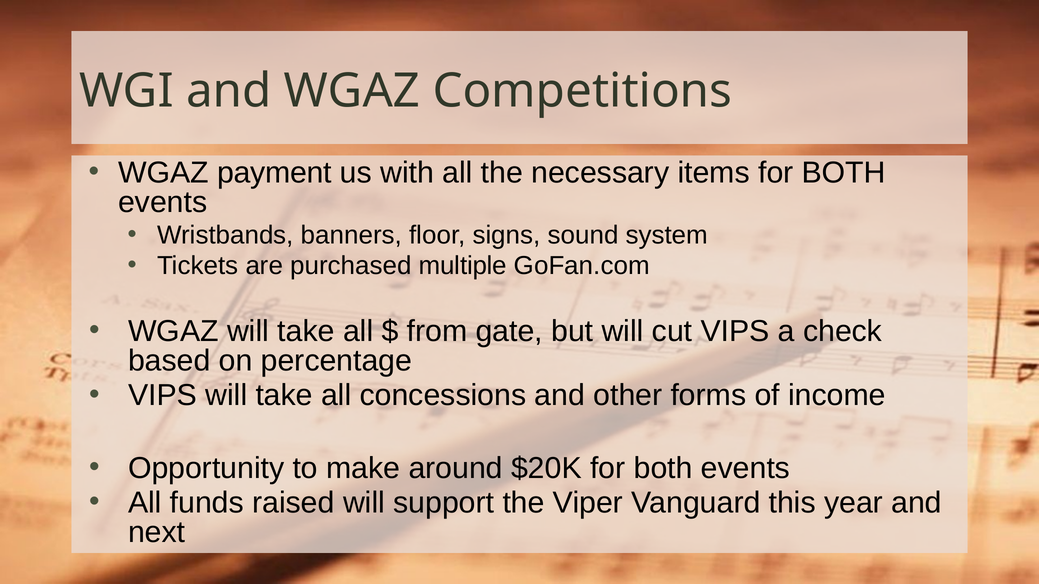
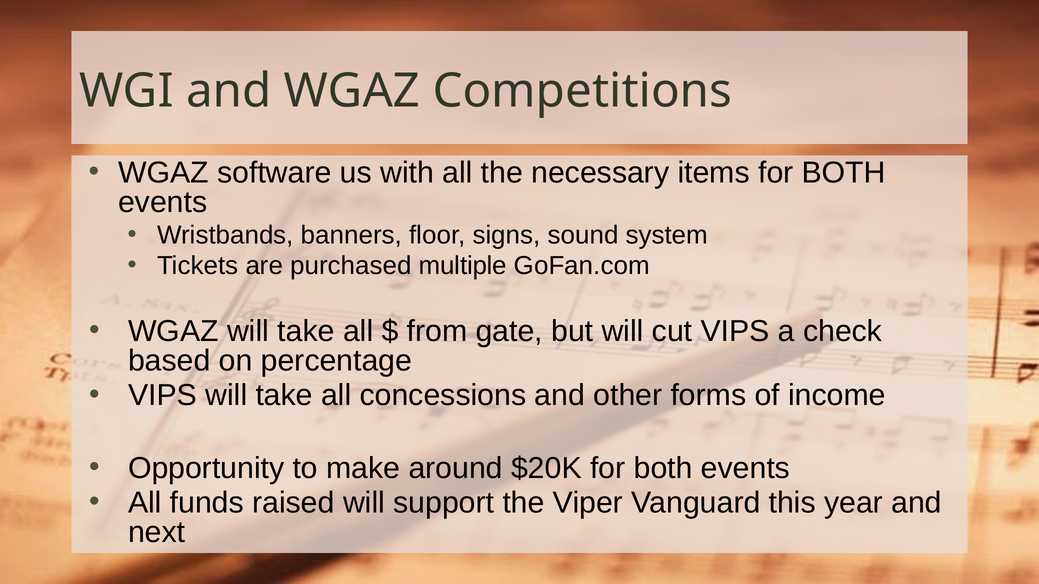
payment: payment -> software
